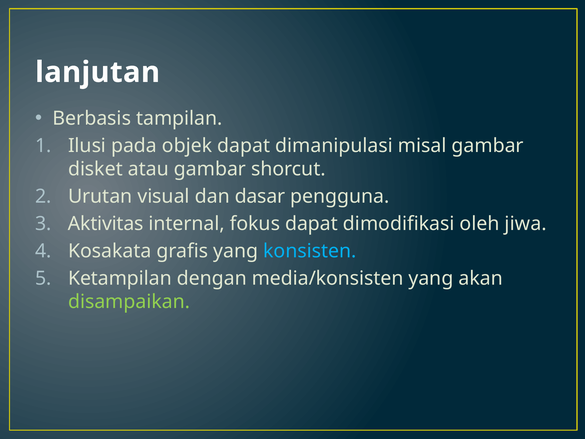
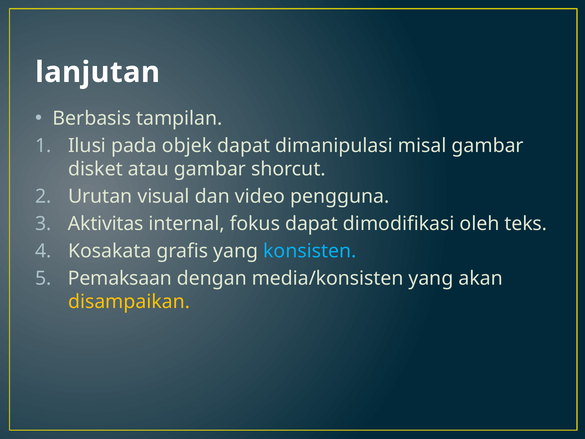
dasar: dasar -> video
jiwa: jiwa -> teks
Ketampilan: Ketampilan -> Pemaksaan
disampaikan colour: light green -> yellow
